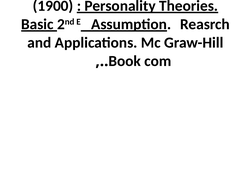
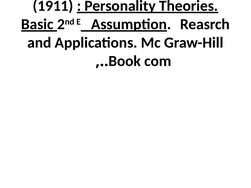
1900: 1900 -> 1911
